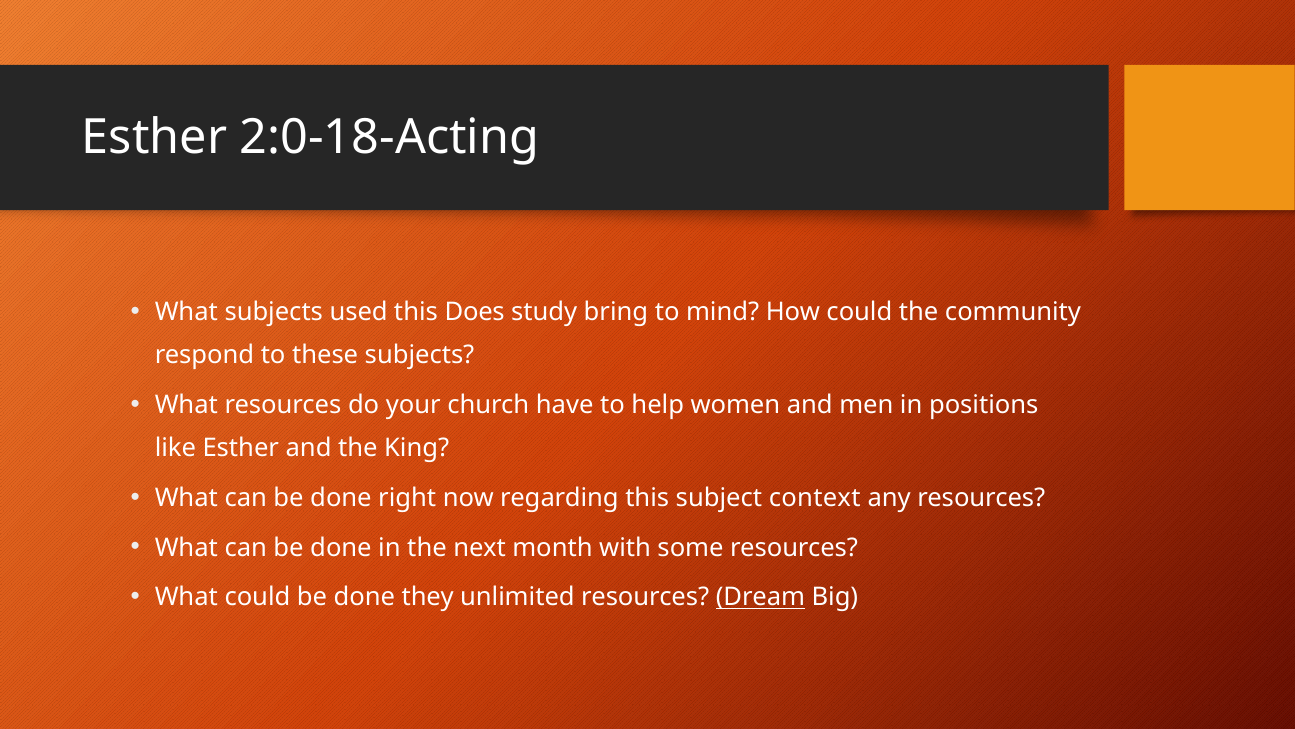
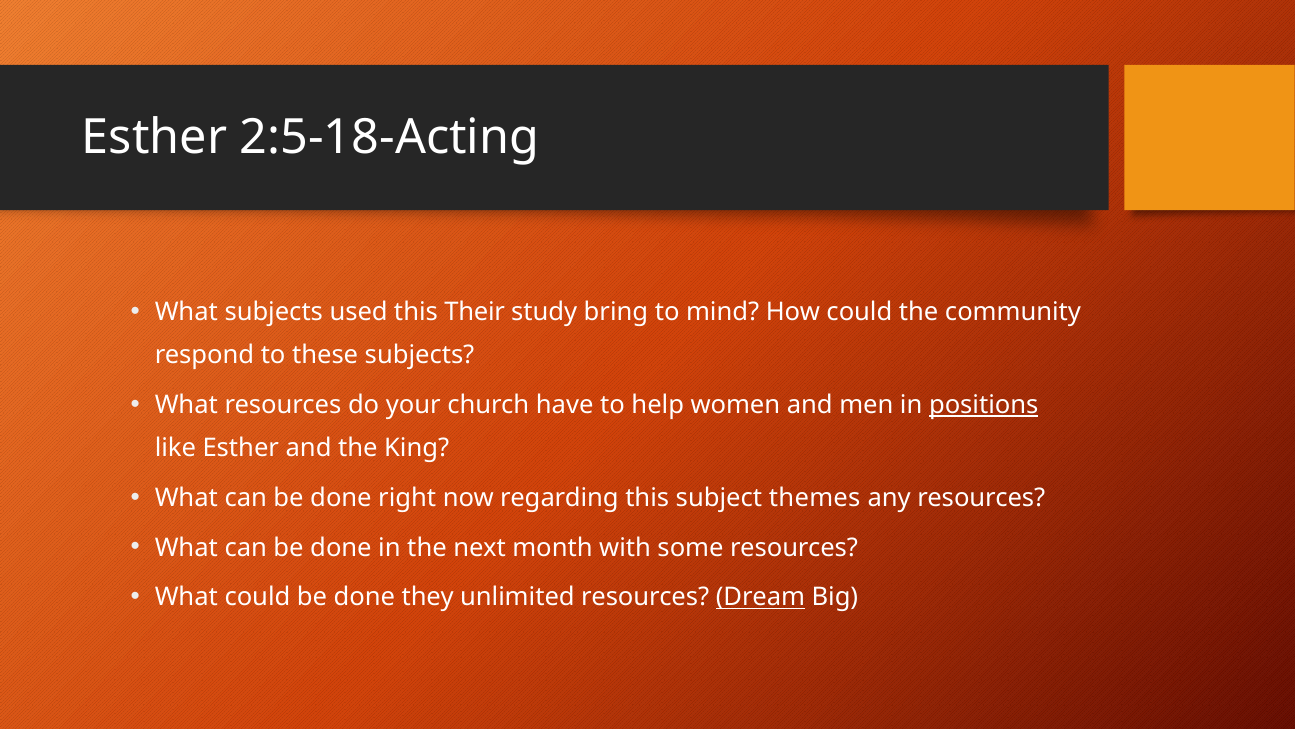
2:0-18-Acting: 2:0-18-Acting -> 2:5-18-Acting
Does: Does -> Their
positions underline: none -> present
context: context -> themes
